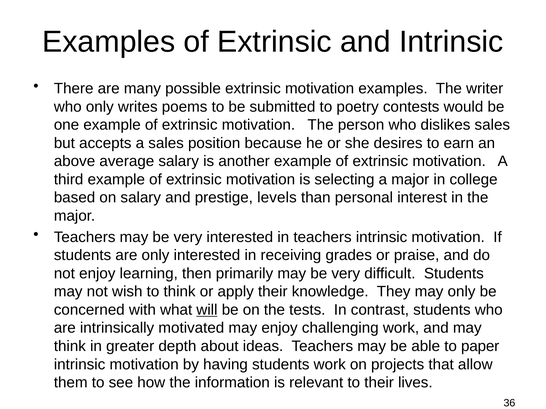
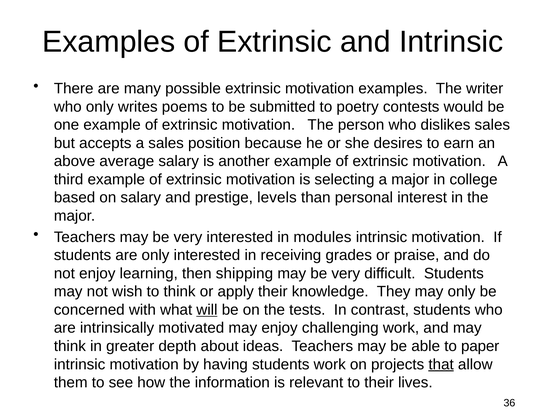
in teachers: teachers -> modules
primarily: primarily -> shipping
that underline: none -> present
